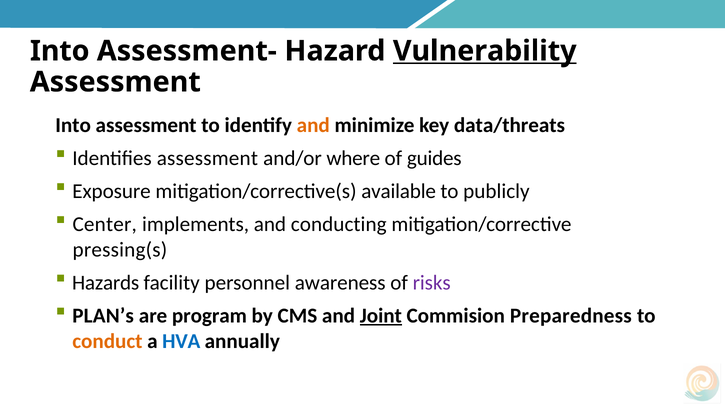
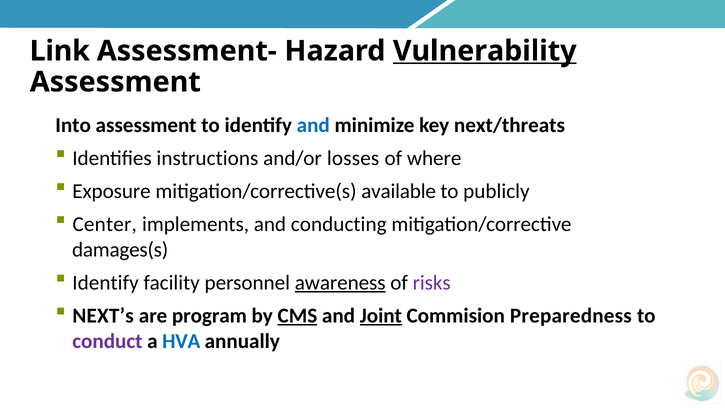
Into at (60, 51): Into -> Link
and at (313, 125) colour: orange -> blue
data/threats: data/threats -> next/threats
Identifies assessment: assessment -> instructions
where: where -> losses
guides: guides -> where
pressing(s: pressing(s -> damages(s
Hazards at (106, 283): Hazards -> Identify
awareness underline: none -> present
PLAN’s: PLAN’s -> NEXT’s
CMS underline: none -> present
conduct colour: orange -> purple
